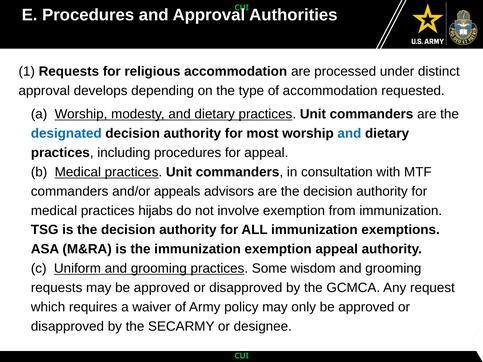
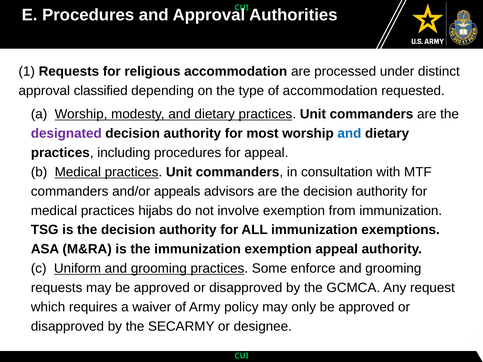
develops: develops -> classified
designated colour: blue -> purple
wisdom: wisdom -> enforce
